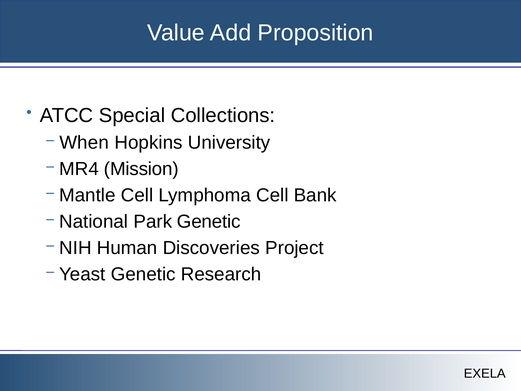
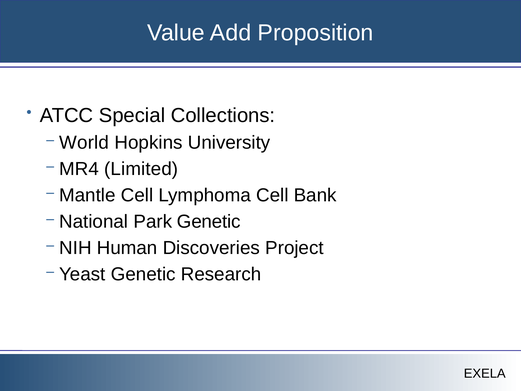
When: When -> World
Mission: Mission -> Limited
